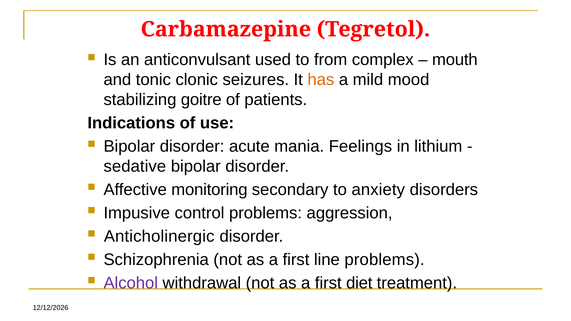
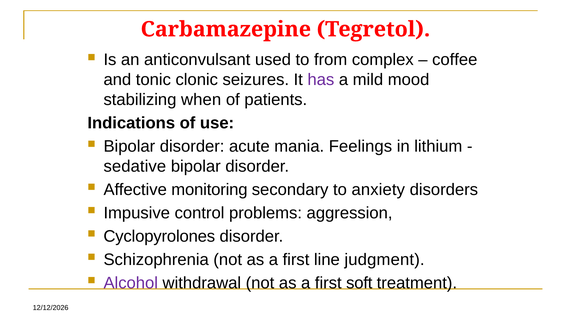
mouth: mouth -> coffee
has colour: orange -> purple
goitre: goitre -> when
Anticholinergic: Anticholinergic -> Cyclopyrolones
line problems: problems -> judgment
diet: diet -> soft
